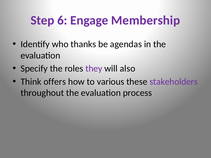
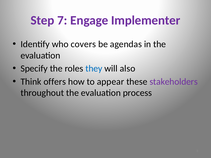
6: 6 -> 7
Membership: Membership -> Implementer
thanks: thanks -> covers
they colour: purple -> blue
various: various -> appear
